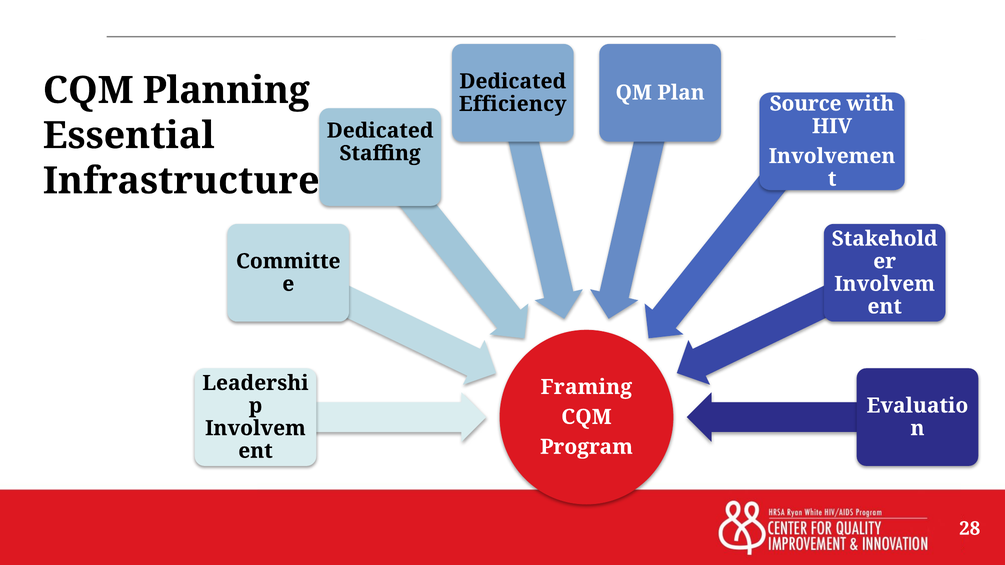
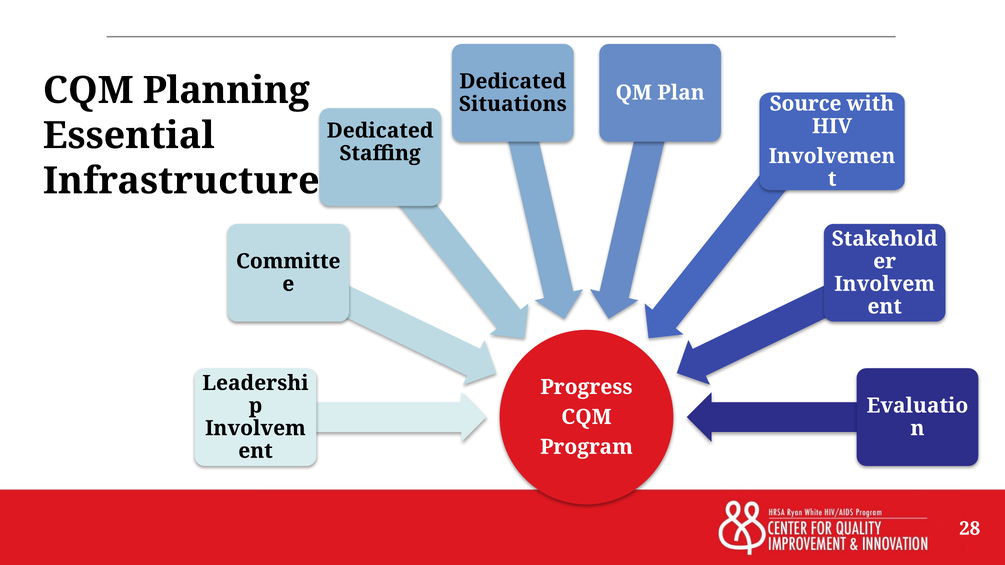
Efficiency: Efficiency -> Situations
Framing: Framing -> Progress
